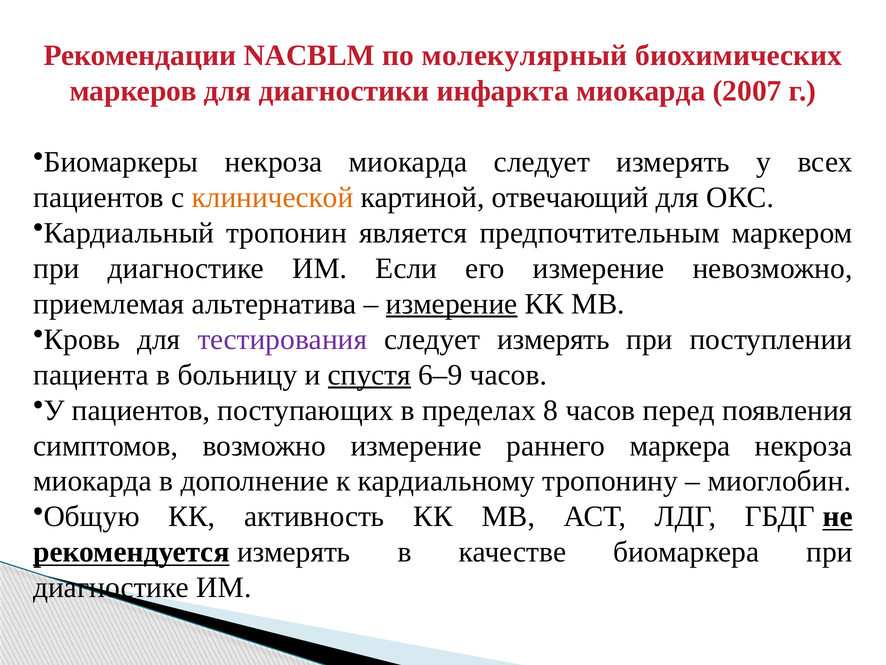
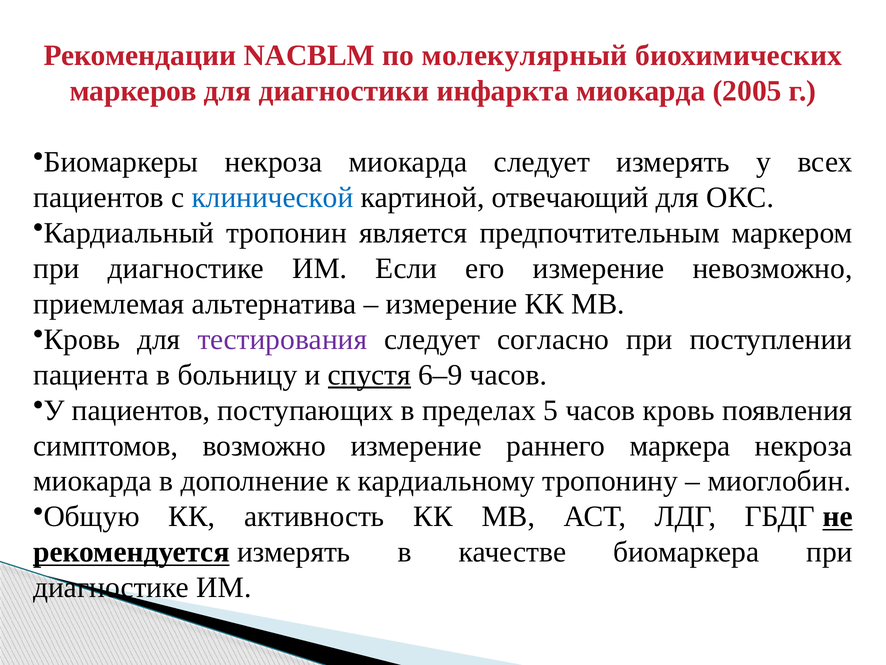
2007: 2007 -> 2005
клинической colour: orange -> blue
измерение at (452, 304) underline: present -> none
измерять at (553, 339): измерять -> согласно
8: 8 -> 5
часов перед: перед -> кровь
